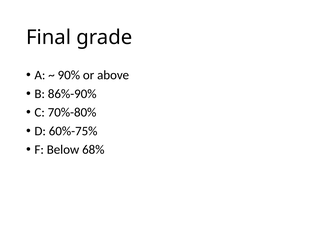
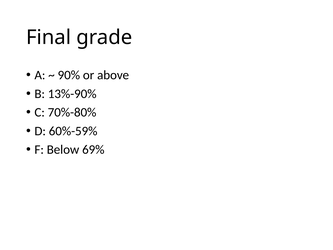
86%-90%: 86%-90% -> 13%-90%
60%-75%: 60%-75% -> 60%-59%
68%: 68% -> 69%
